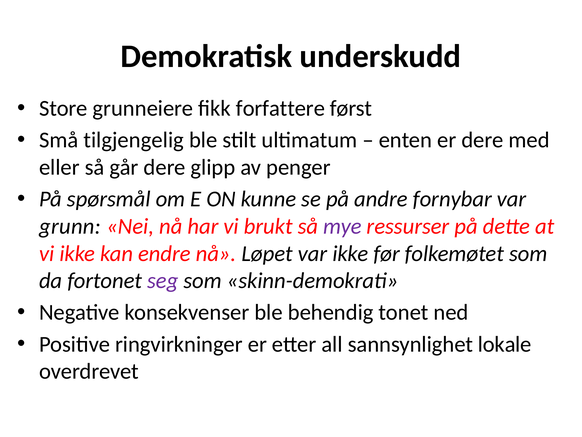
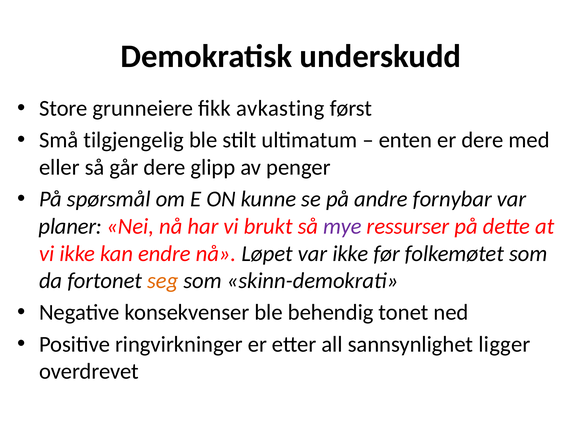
forfattere: forfattere -> avkasting
grunn: grunn -> planer
seg colour: purple -> orange
lokale: lokale -> ligger
